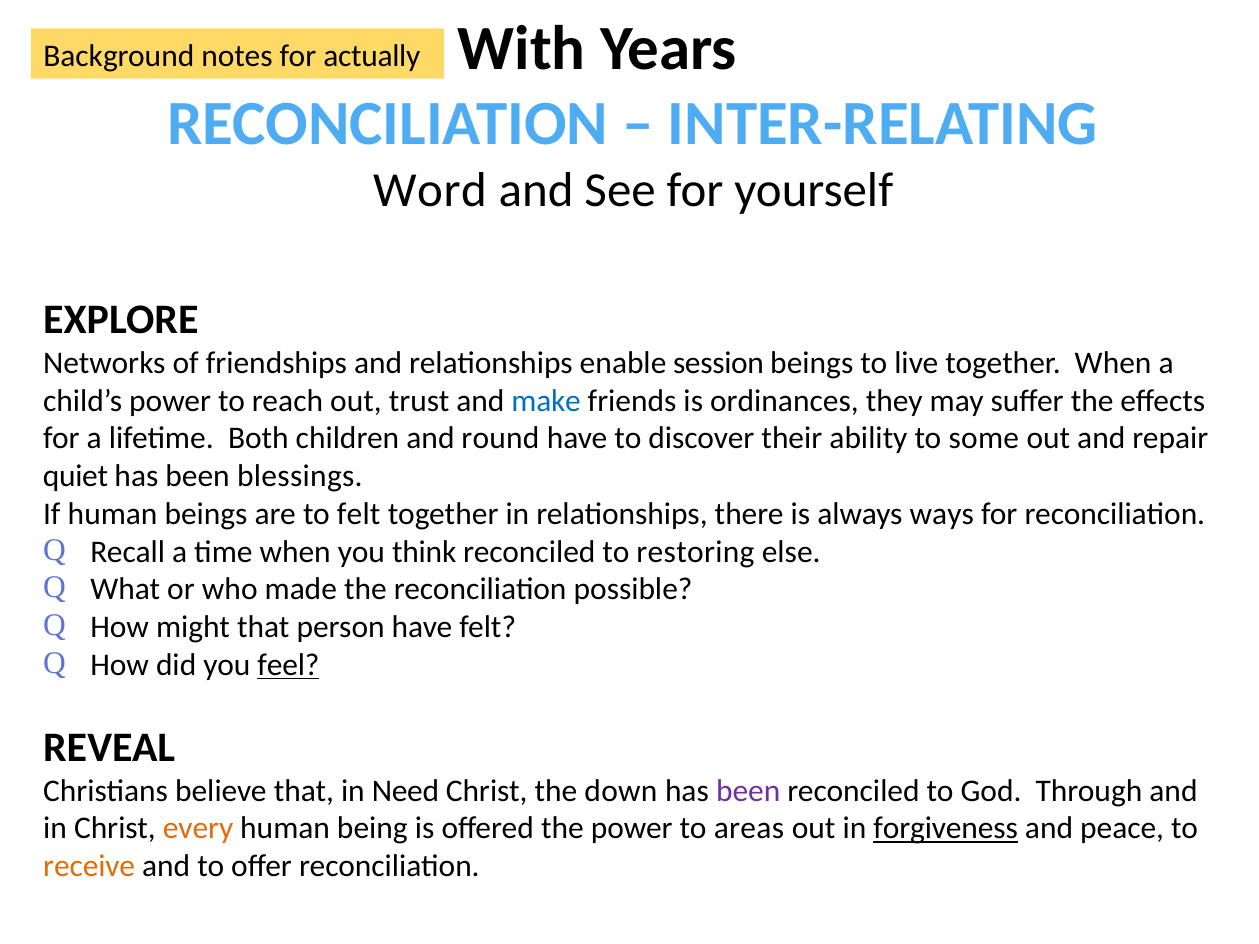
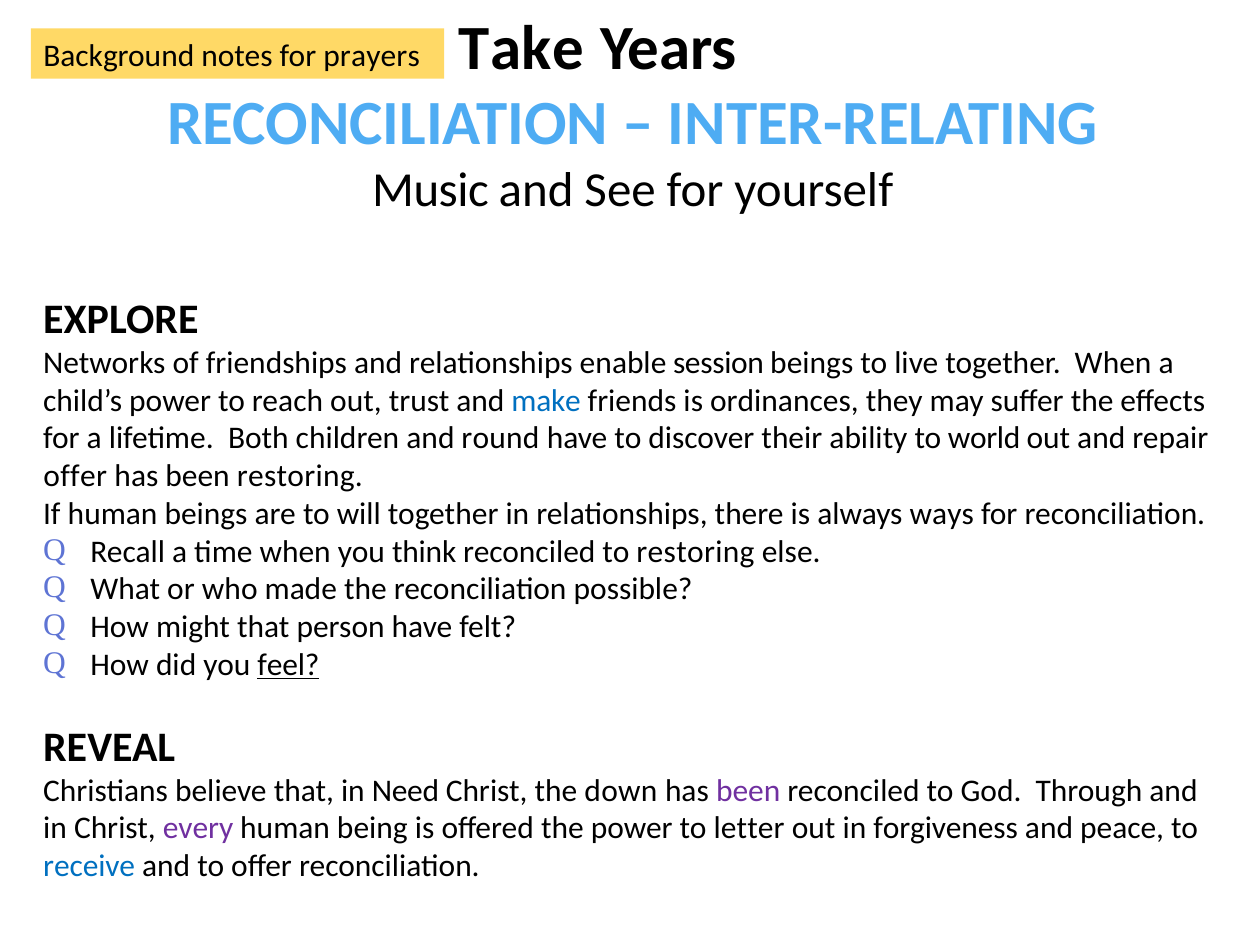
With: With -> Take
actually: actually -> prayers
Word: Word -> Music
some: some -> world
quiet at (75, 476): quiet -> offer
been blessings: blessings -> restoring
to felt: felt -> will
every colour: orange -> purple
areas: areas -> letter
forgiveness underline: present -> none
receive colour: orange -> blue
